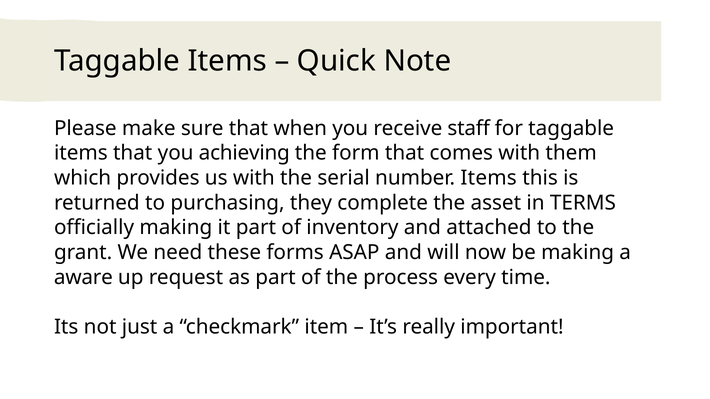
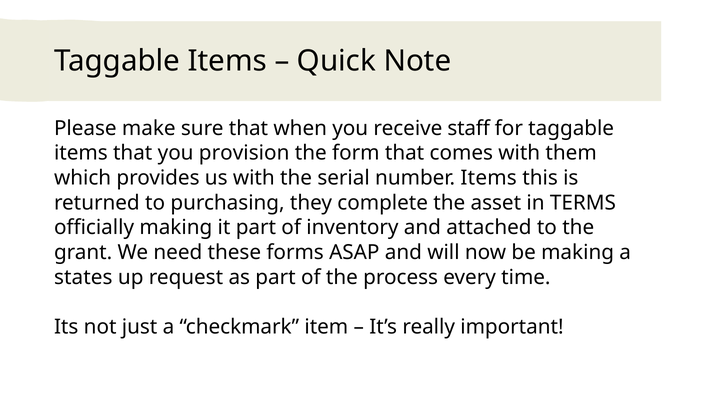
achieving: achieving -> provision
aware: aware -> states
